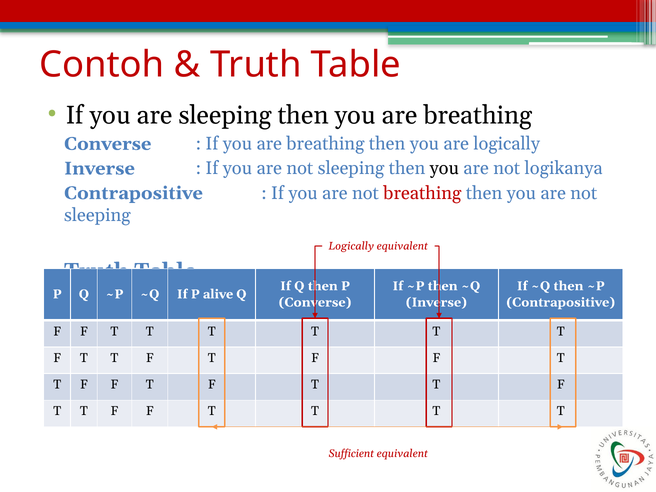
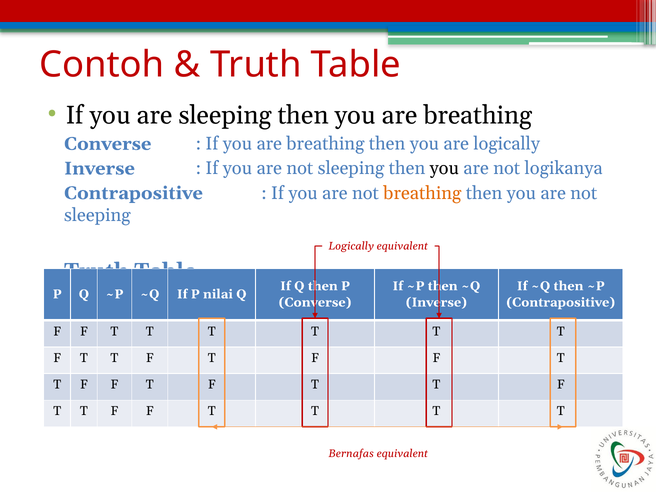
breathing at (422, 193) colour: red -> orange
alive: alive -> nilai
Sufficient: Sufficient -> Bernafas
